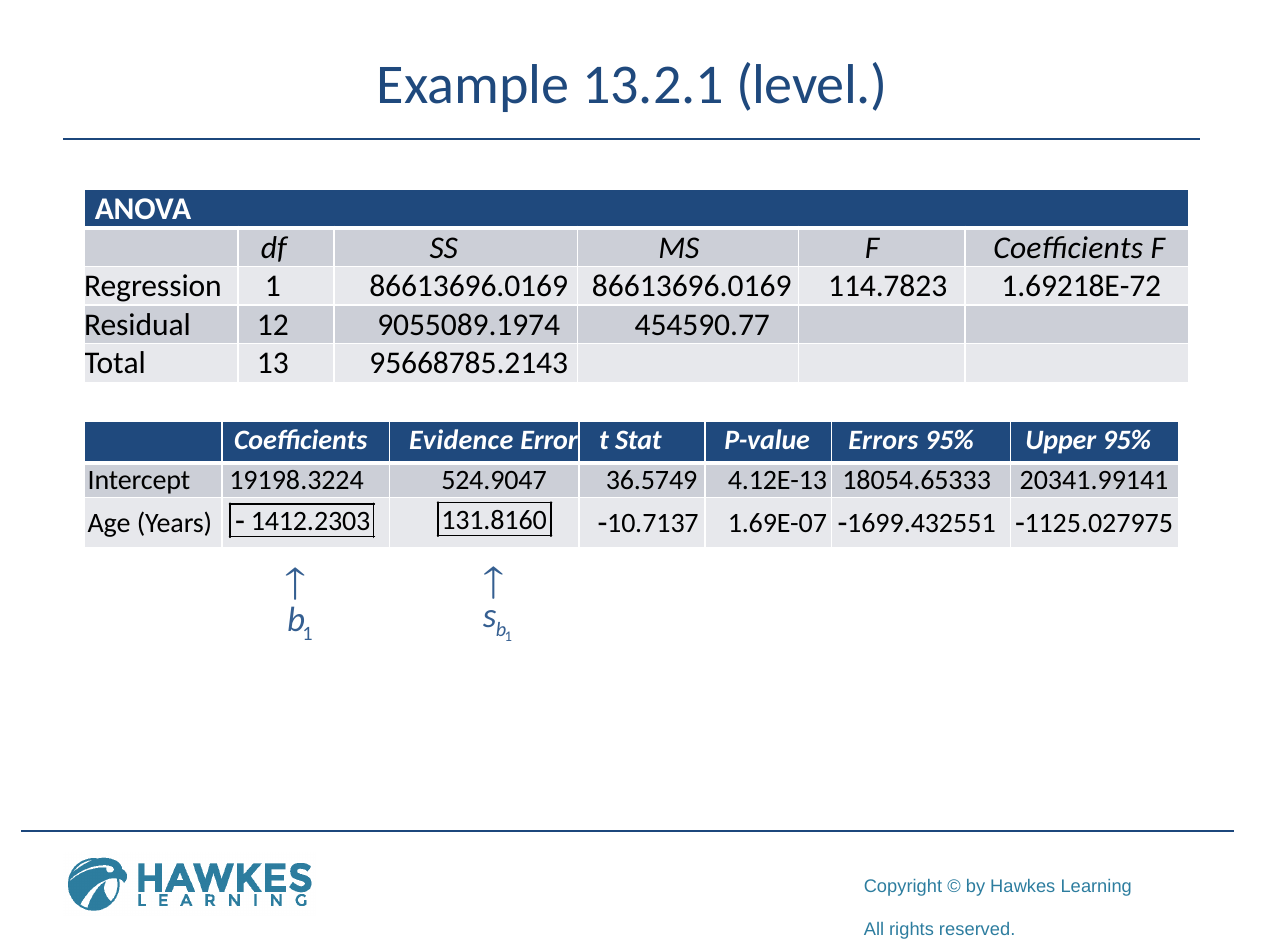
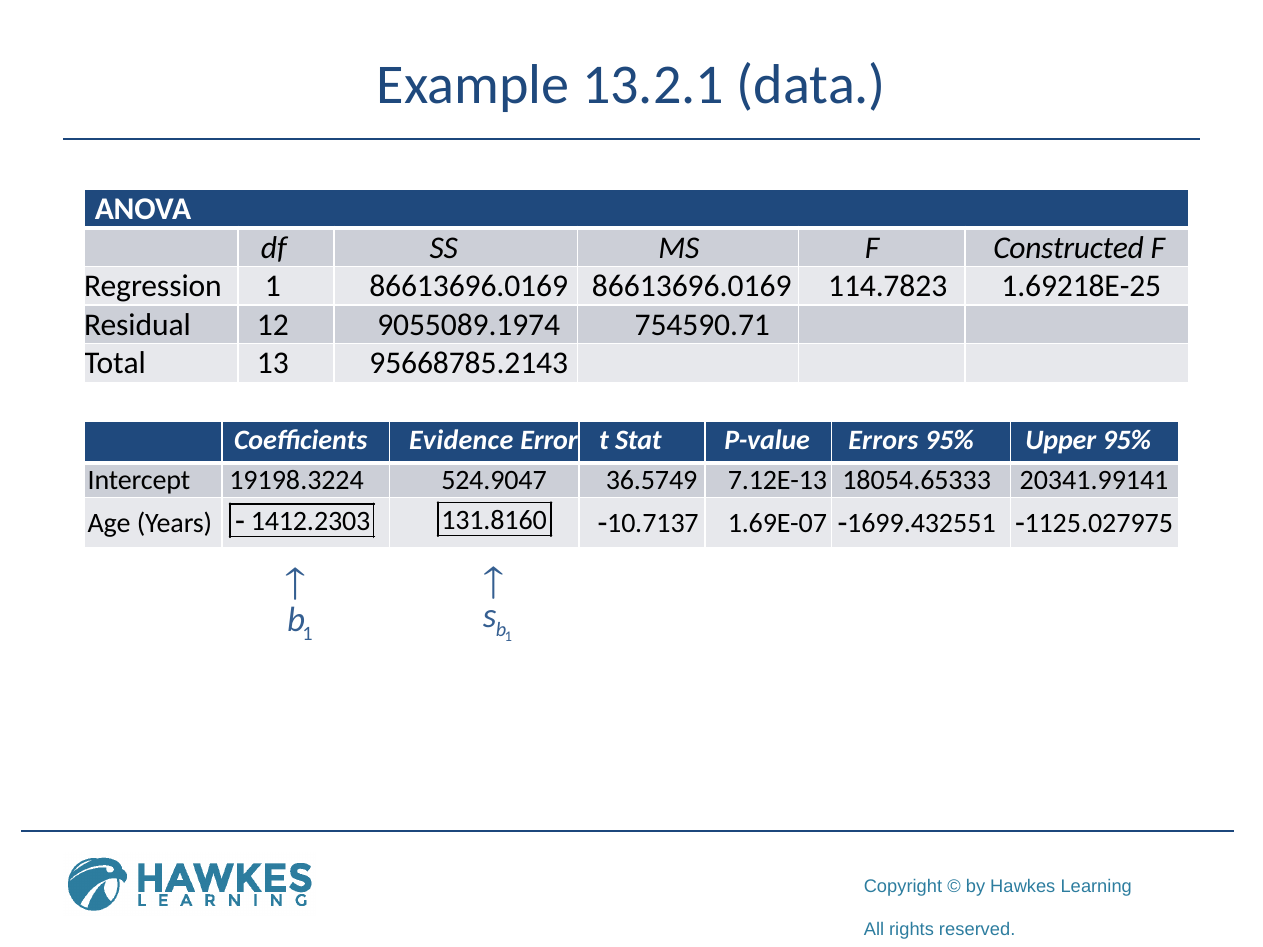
level: level -> data
F Coeﬃcients: Coeﬃcients -> Constructed
1.69218E-72: 1.69218E-72 -> 1.69218E-25
454590.77: 454590.77 -> 754590.71
4.12E-13: 4.12E-13 -> 7.12E-13
